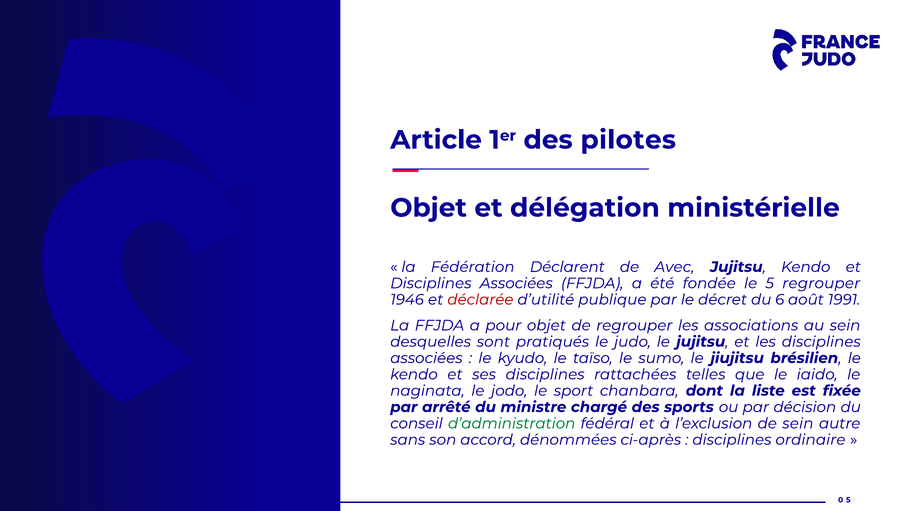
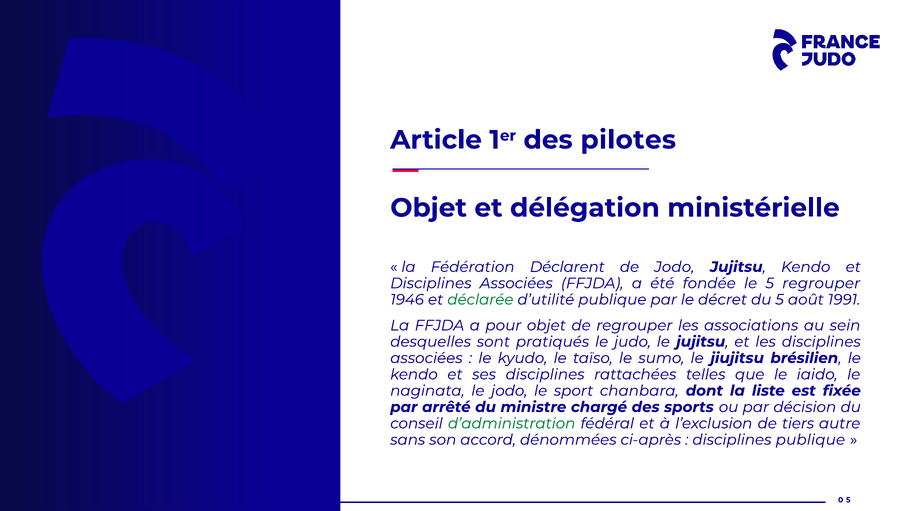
de Avec: Avec -> Jodo
déclarée colour: red -> green
du 6: 6 -> 5
de sein: sein -> tiers
disciplines ordinaire: ordinaire -> publique
